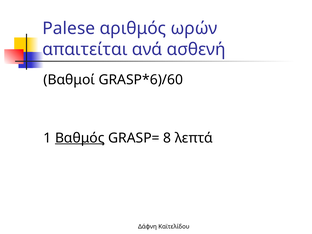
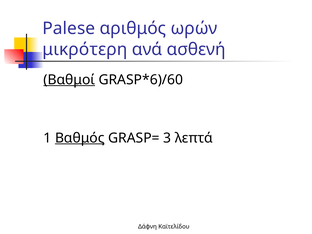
απαιτείται: απαιτείται -> μικρότερη
Βαθμοί underline: none -> present
8: 8 -> 3
